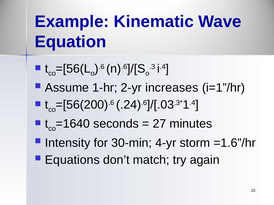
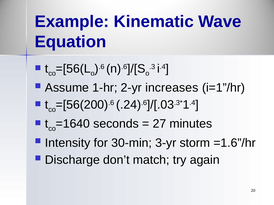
4-yr: 4-yr -> 3-yr
Equations: Equations -> Discharge
